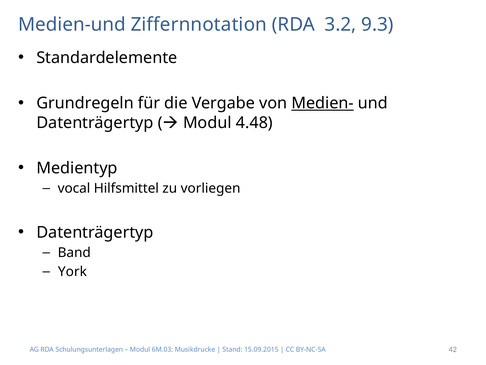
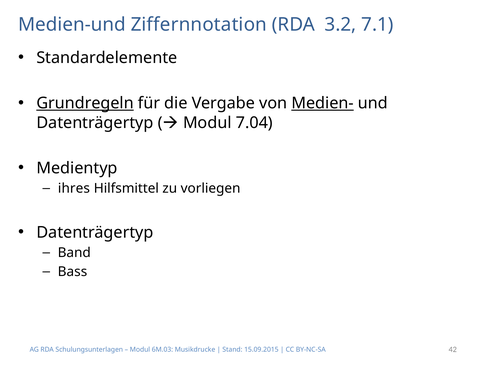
9.3: 9.3 -> 7.1
Grundregeln underline: none -> present
4.48: 4.48 -> 7.04
vocal: vocal -> ihres
York: York -> Bass
